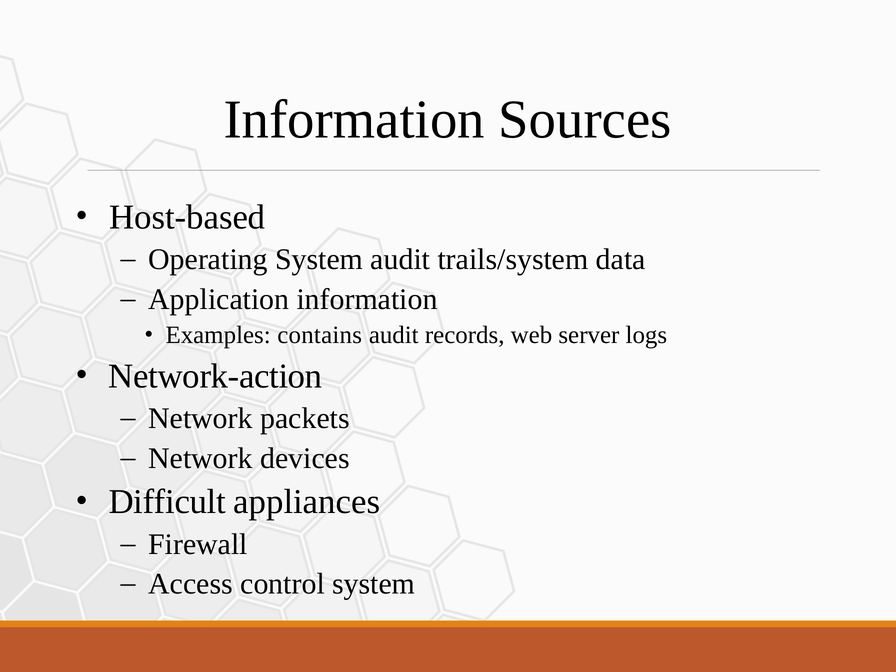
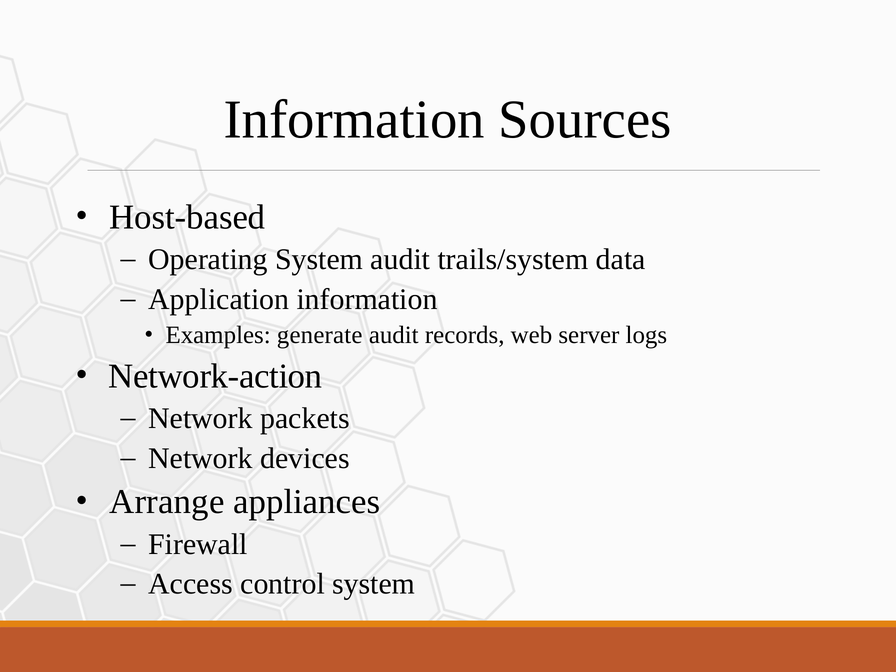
contains: contains -> generate
Difficult: Difficult -> Arrange
